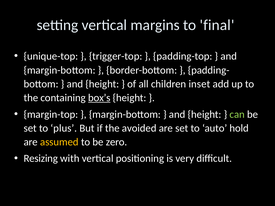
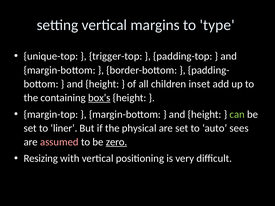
final: final -> type
plus: plus -> liner
avoided: avoided -> physical
hold: hold -> sees
assumed colour: yellow -> pink
zero underline: none -> present
